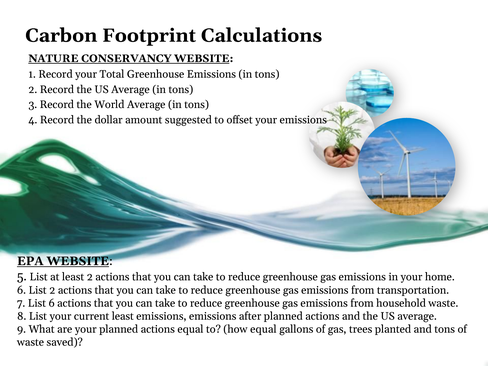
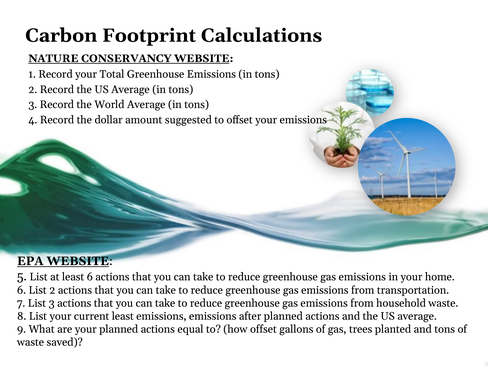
least 2: 2 -> 6
List 6: 6 -> 3
how equal: equal -> offset
